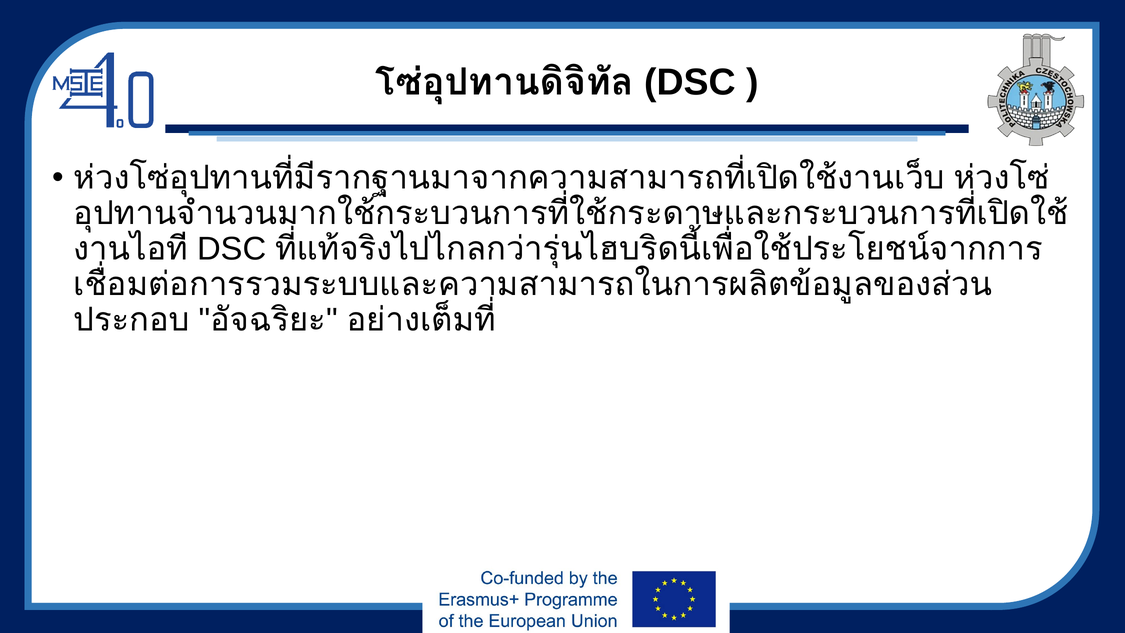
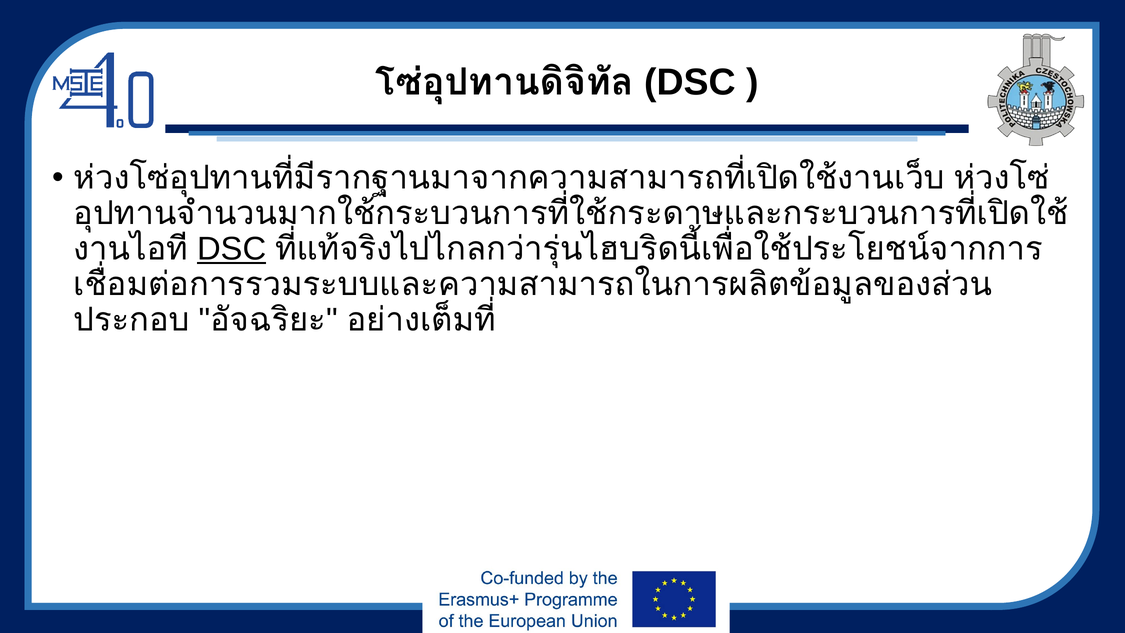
DSC at (232, 249) underline: none -> present
